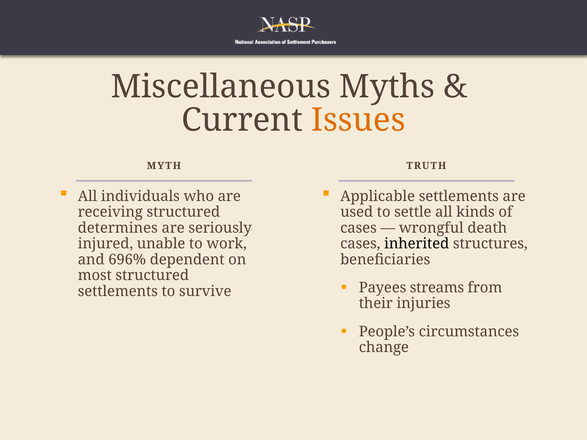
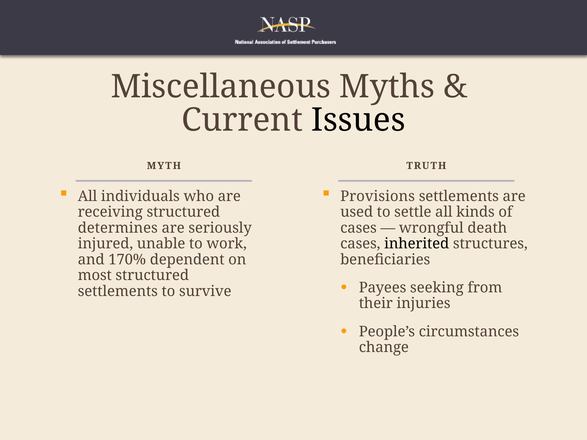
Issues colour: orange -> black
Applicable: Applicable -> Provisions
696%: 696% -> 170%
streams: streams -> seeking
